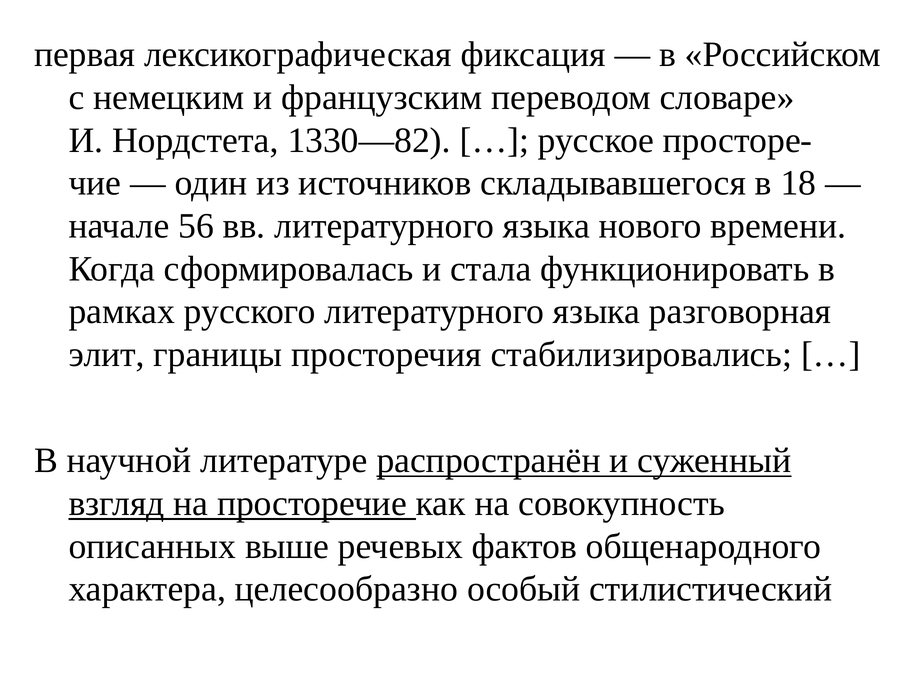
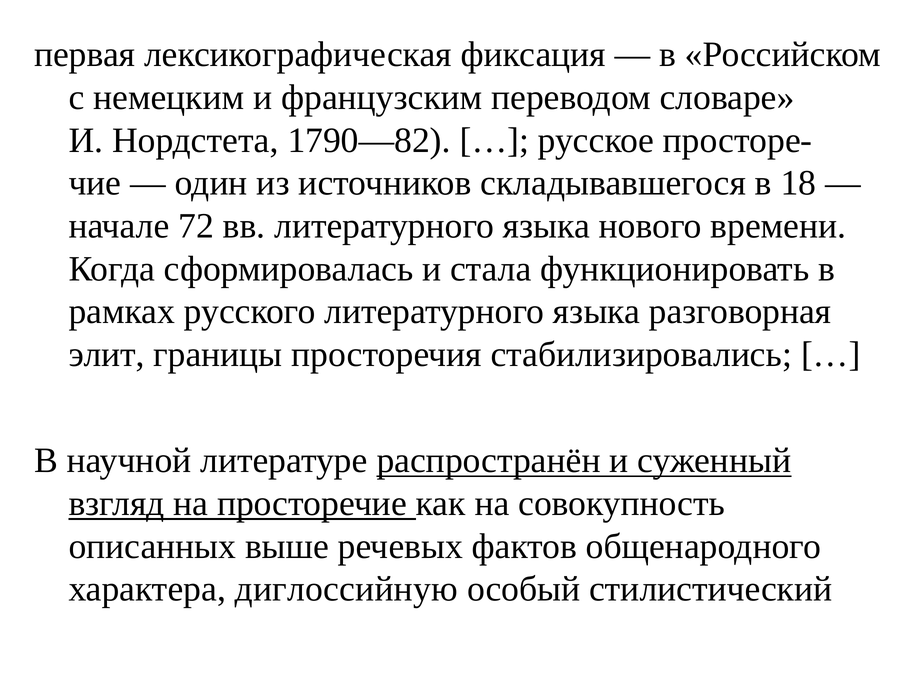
1330—82: 1330—82 -> 1790—82
56: 56 -> 72
целесообразно: целесообразно -> диглоссийную
